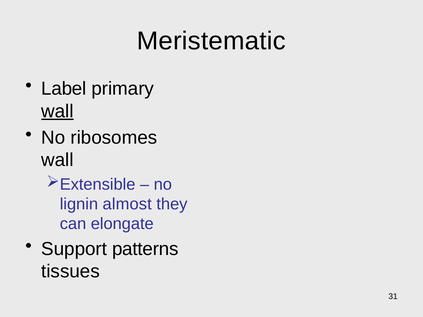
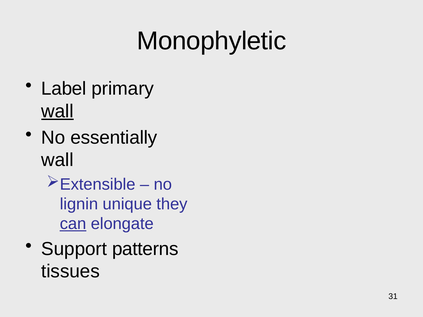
Meristematic: Meristematic -> Monophyletic
ribosomes: ribosomes -> essentially
almost: almost -> unique
can underline: none -> present
